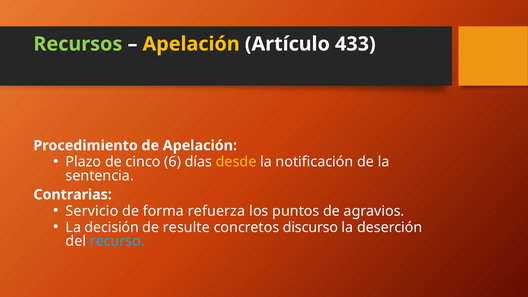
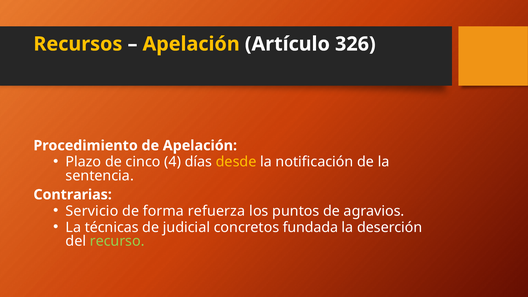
Recursos colour: light green -> yellow
433: 433 -> 326
6: 6 -> 4
decisión: decisión -> técnicas
resulte: resulte -> judicial
discurso: discurso -> fundada
recurso colour: light blue -> light green
